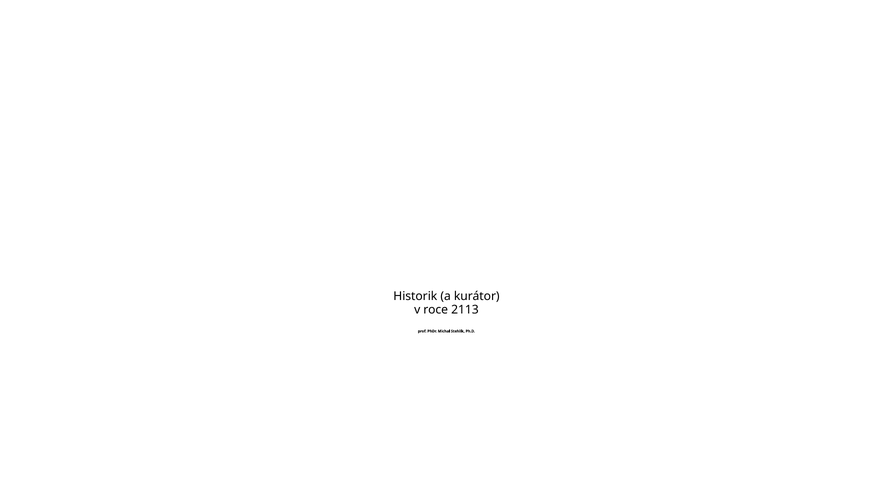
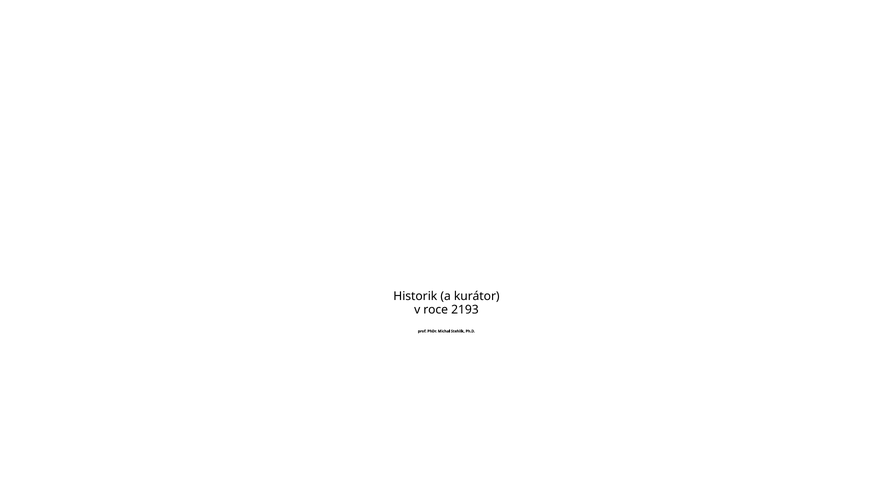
2113: 2113 -> 2193
